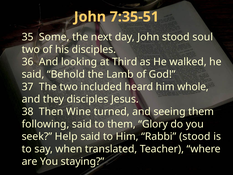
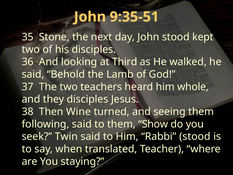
7:35-51: 7:35-51 -> 9:35-51
Some: Some -> Stone
soul: soul -> kept
included: included -> teachers
Glory: Glory -> Show
Help: Help -> Twin
